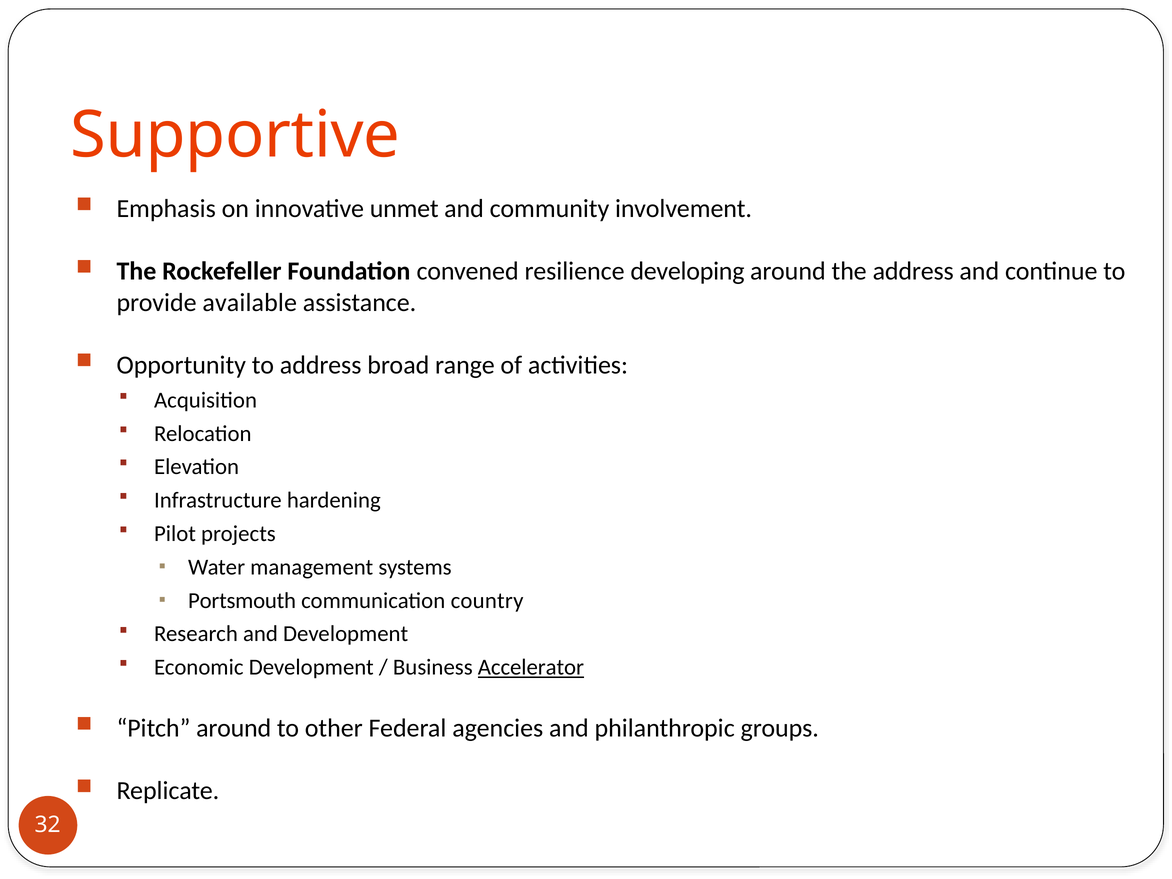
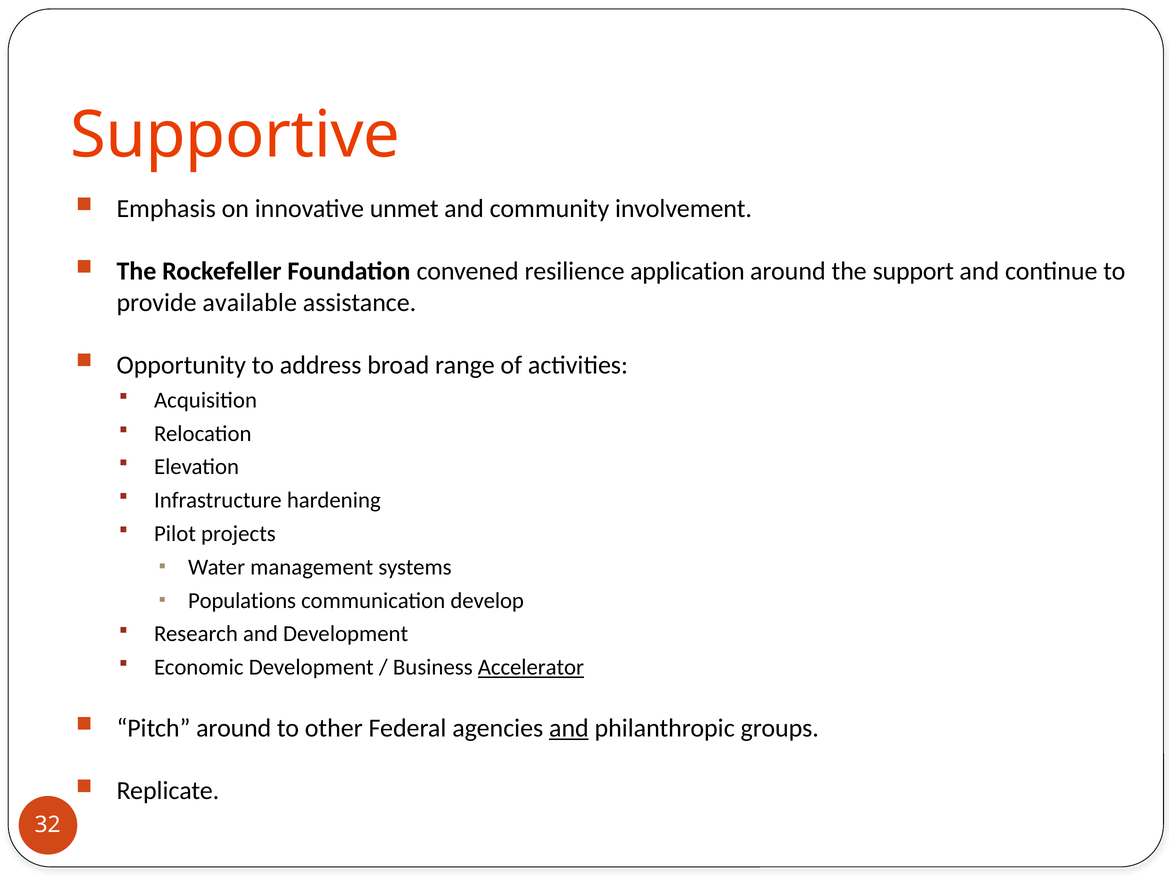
developing: developing -> application
the address: address -> support
Portsmouth: Portsmouth -> Populations
country: country -> develop
and at (569, 728) underline: none -> present
